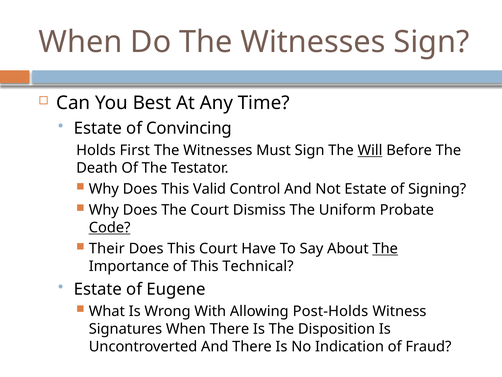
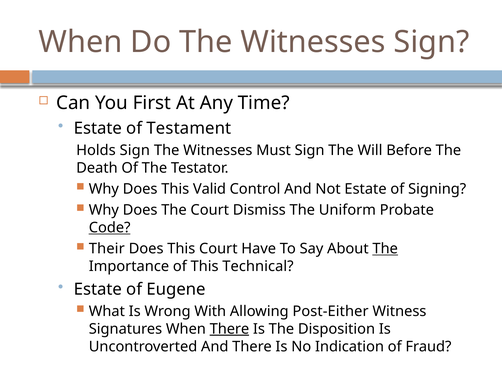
Best: Best -> First
Convincing: Convincing -> Testament
Holds First: First -> Sign
Will underline: present -> none
Post-Holds: Post-Holds -> Post-Either
There at (229, 329) underline: none -> present
